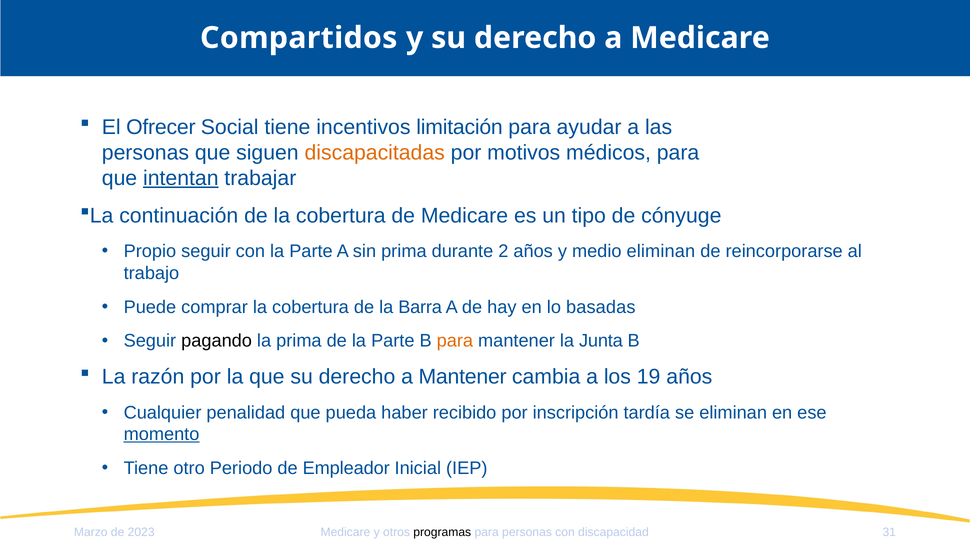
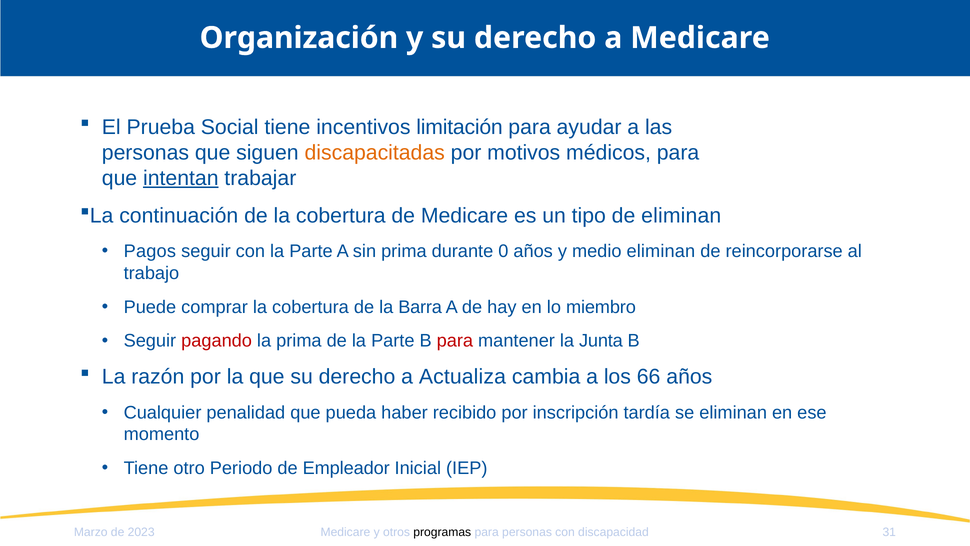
Compartidos: Compartidos -> Organización
Ofrecer: Ofrecer -> Prueba
de cónyuge: cónyuge -> eliminan
Propio: Propio -> Pagos
2: 2 -> 0
basadas: basadas -> miembro
pagando colour: black -> red
para at (455, 341) colour: orange -> red
a Mantener: Mantener -> Actualiza
19: 19 -> 66
momento underline: present -> none
